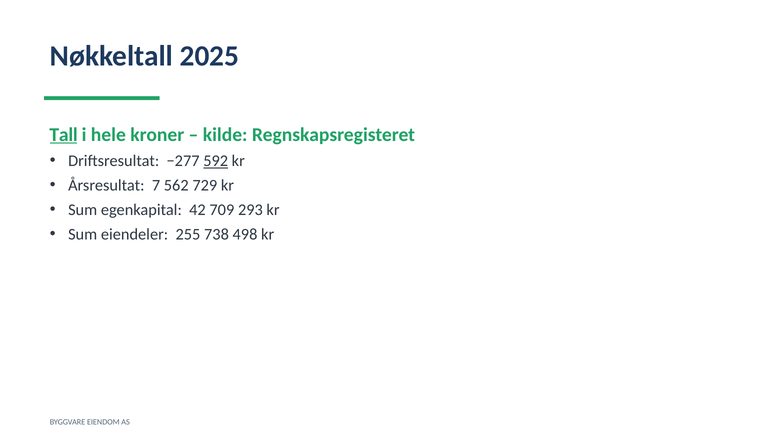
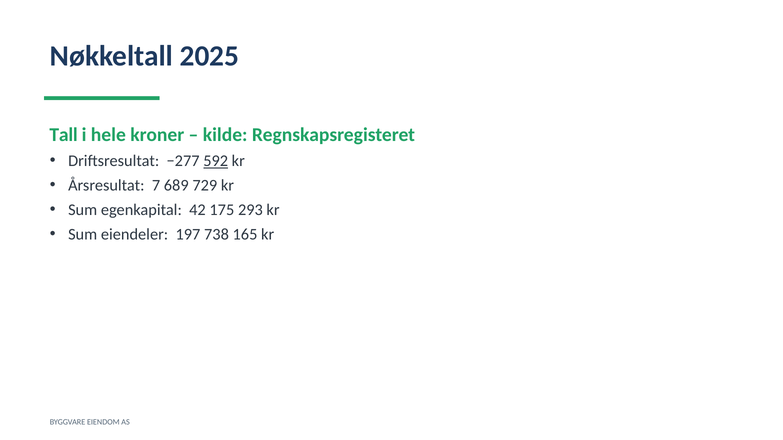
Tall underline: present -> none
562: 562 -> 689
709: 709 -> 175
255: 255 -> 197
498: 498 -> 165
